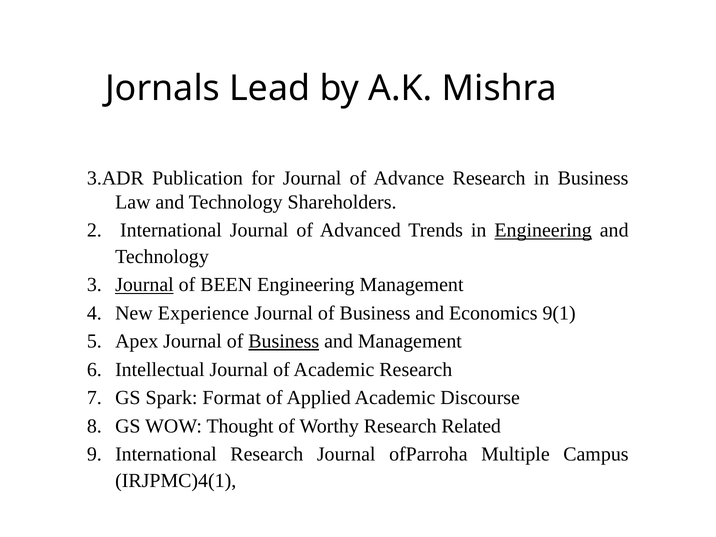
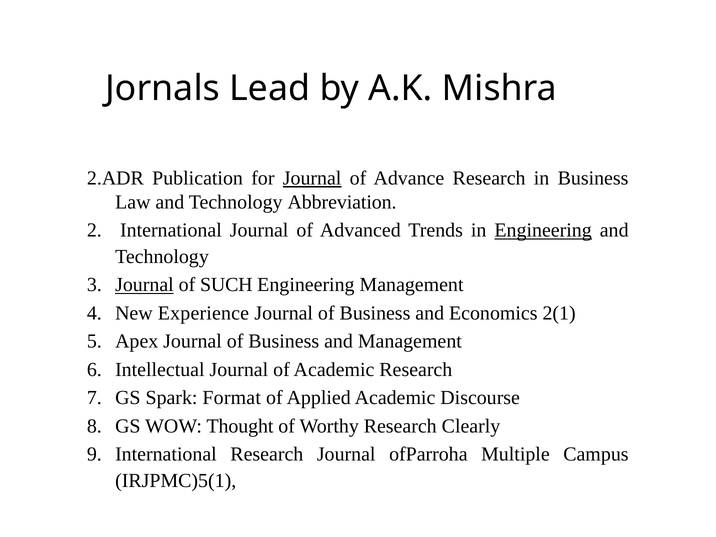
3.ADR: 3.ADR -> 2.ADR
Journal at (312, 178) underline: none -> present
Shareholders: Shareholders -> Abbreviation
BEEN: BEEN -> SUCH
9(1: 9(1 -> 2(1
Business at (284, 341) underline: present -> none
Related: Related -> Clearly
IRJPMC)4(1: IRJPMC)4(1 -> IRJPMC)5(1
